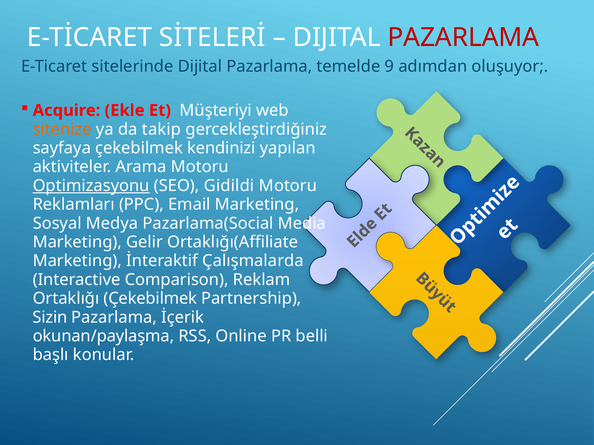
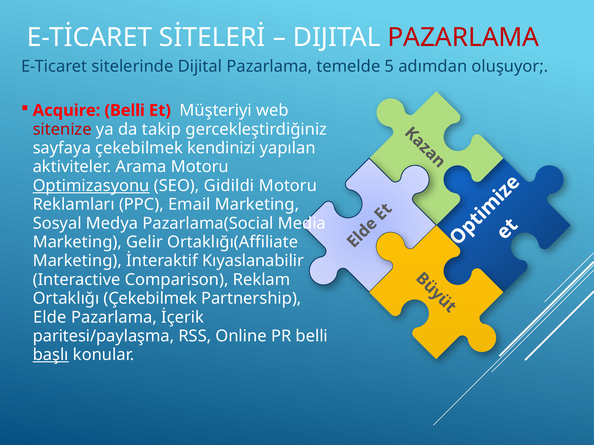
9: 9 -> 5
Acquire Ekle: Ekle -> Belli
sitenize colour: orange -> red
Çalışmalarda: Çalışmalarda -> Kıyaslanabilir
Sizin: Sizin -> Elde
okunan/paylaşma: okunan/paylaşma -> paritesi/paylaşma
başlı underline: none -> present
